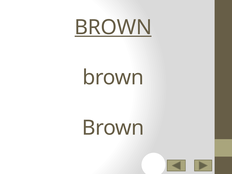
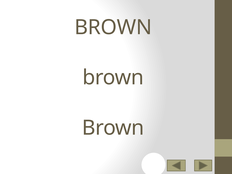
BROWN at (113, 27) underline: present -> none
